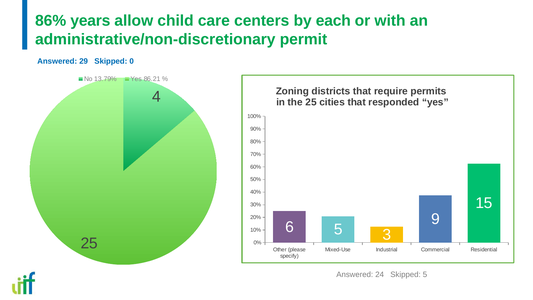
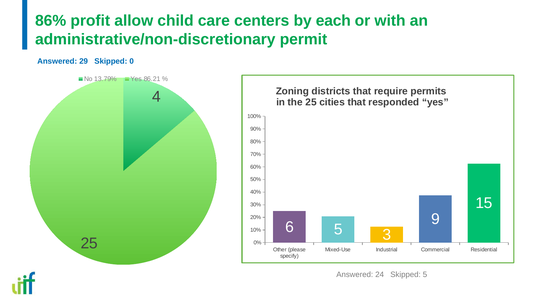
years: years -> profit
